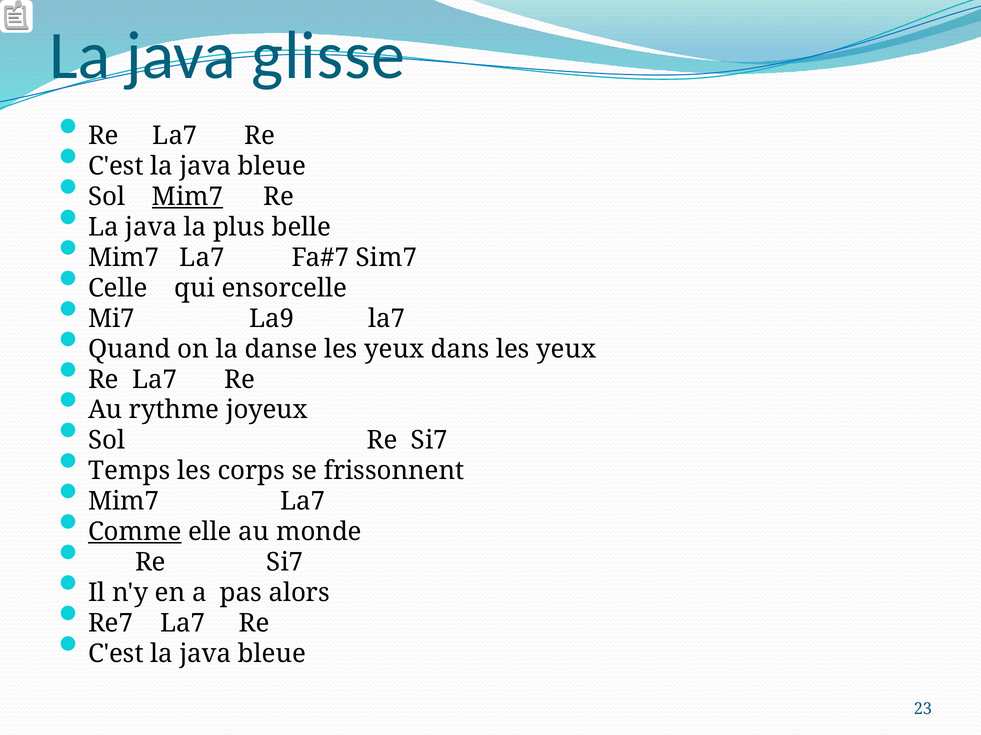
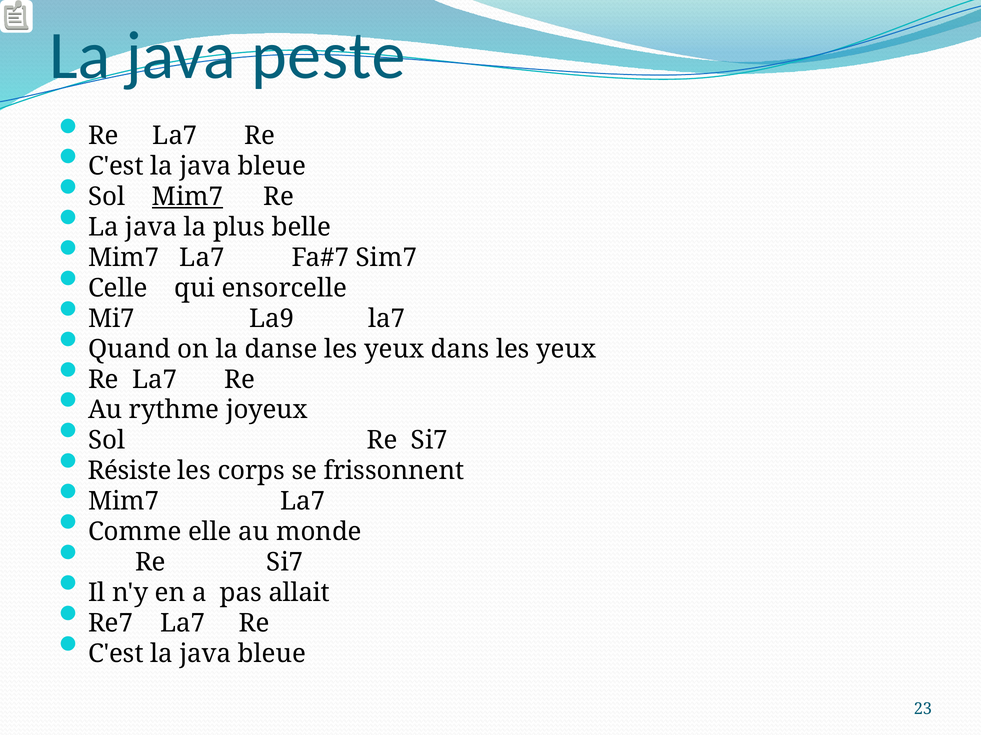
glisse: glisse -> peste
Temps: Temps -> Résiste
Comme underline: present -> none
alors: alors -> allait
